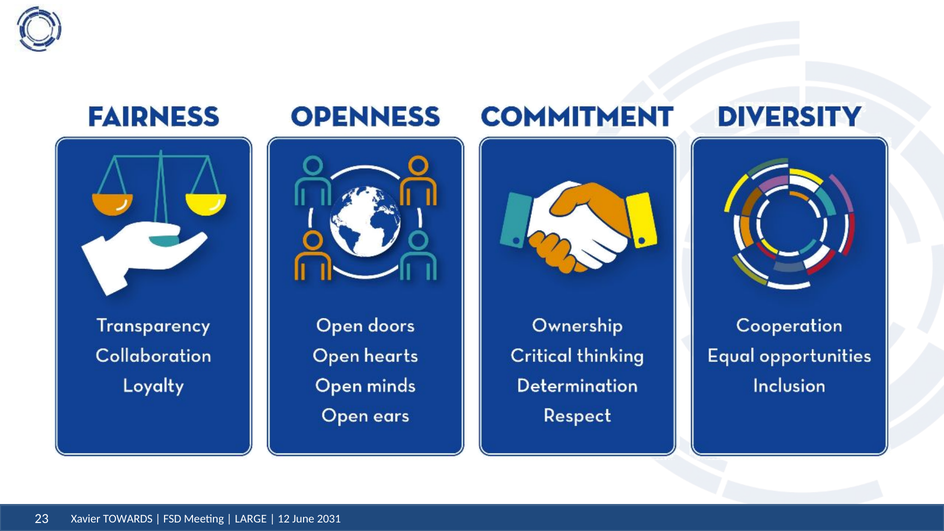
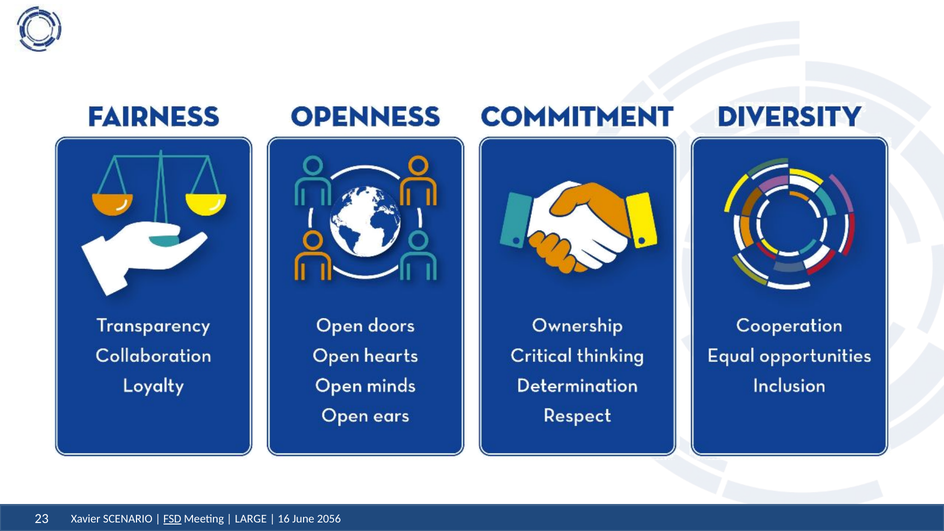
TOWARDS: TOWARDS -> SCENARIO
FSD underline: none -> present
12: 12 -> 16
2031: 2031 -> 2056
